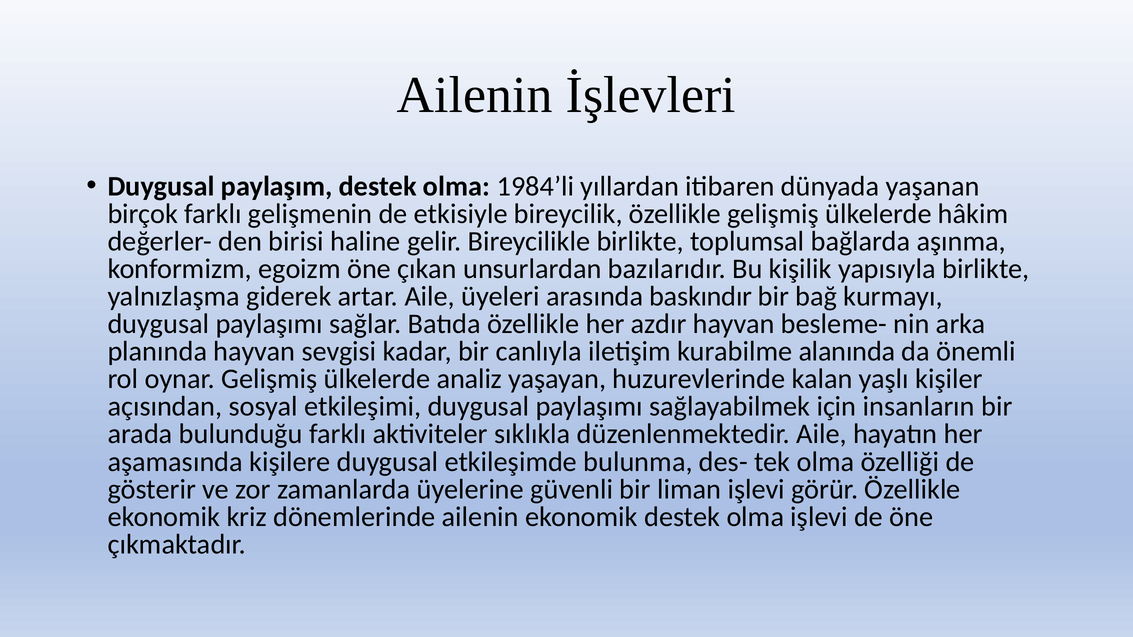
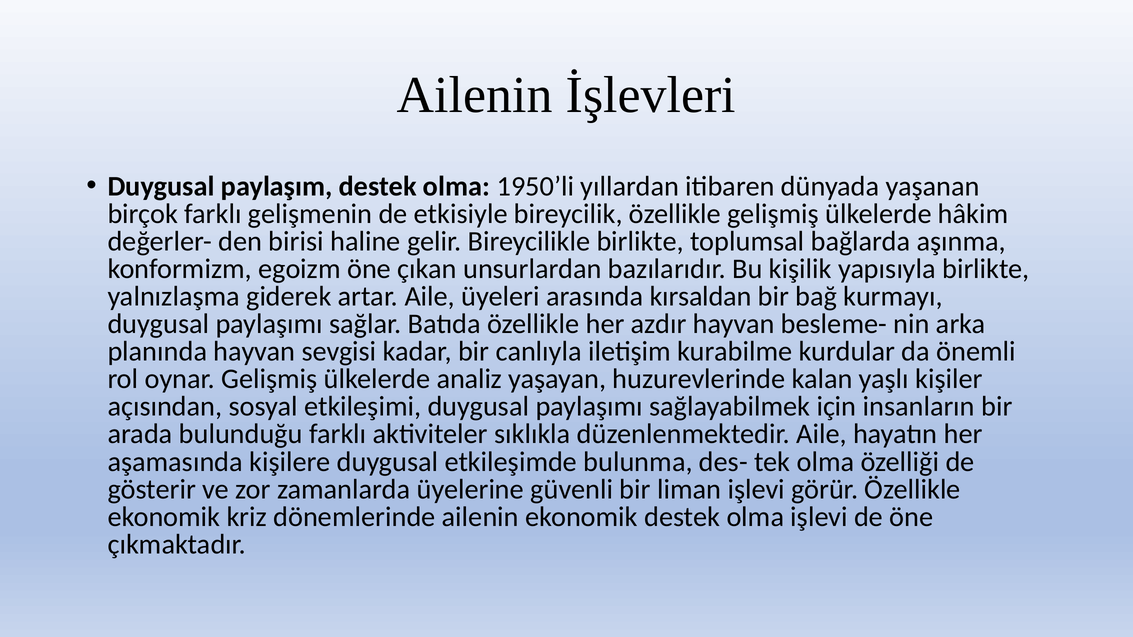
1984’li: 1984’li -> 1950’li
baskındır: baskındır -> kırsaldan
alanında: alanında -> kurdular
